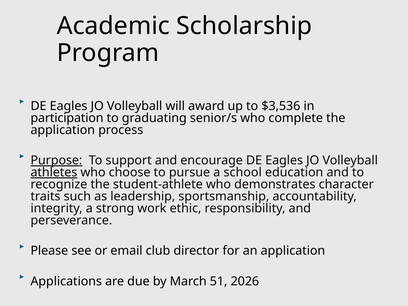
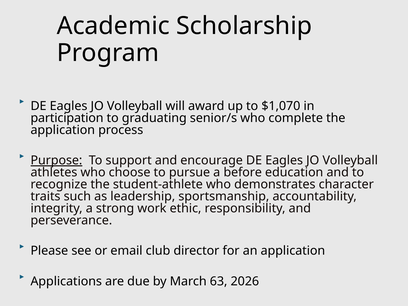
$3,536: $3,536 -> $1,070
athletes underline: present -> none
school: school -> before
51: 51 -> 63
